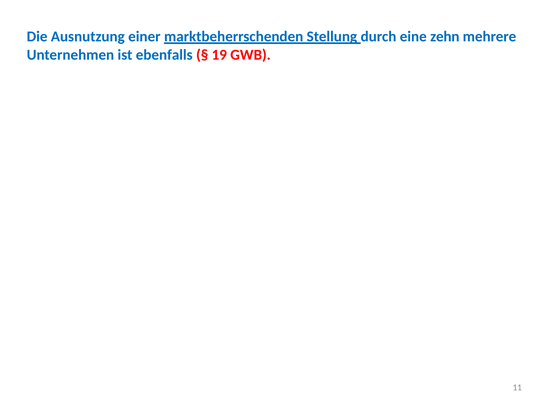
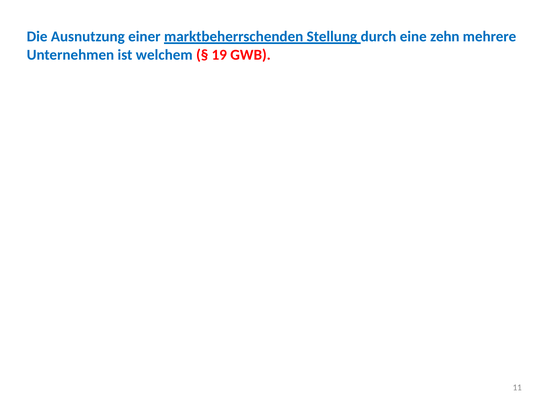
ebenfalls: ebenfalls -> welchem
